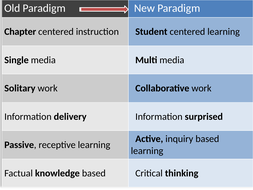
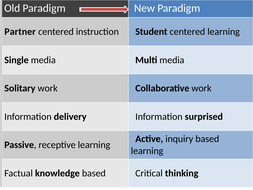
Chapter: Chapter -> Partner
